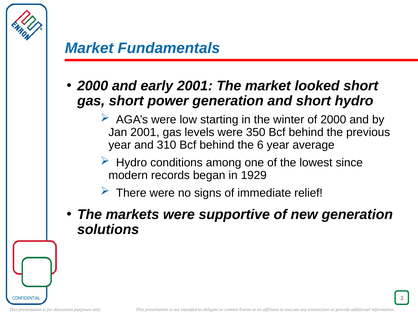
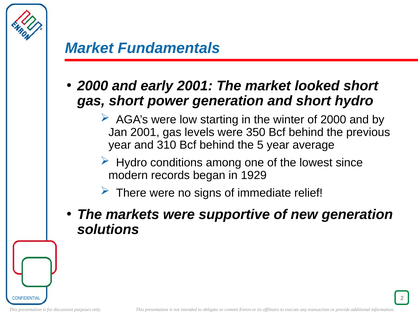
6: 6 -> 5
